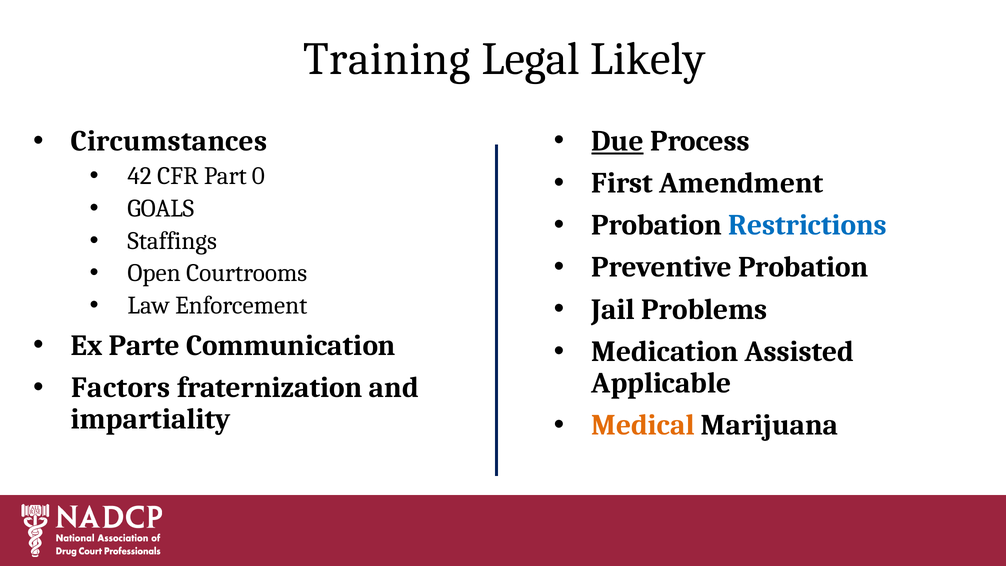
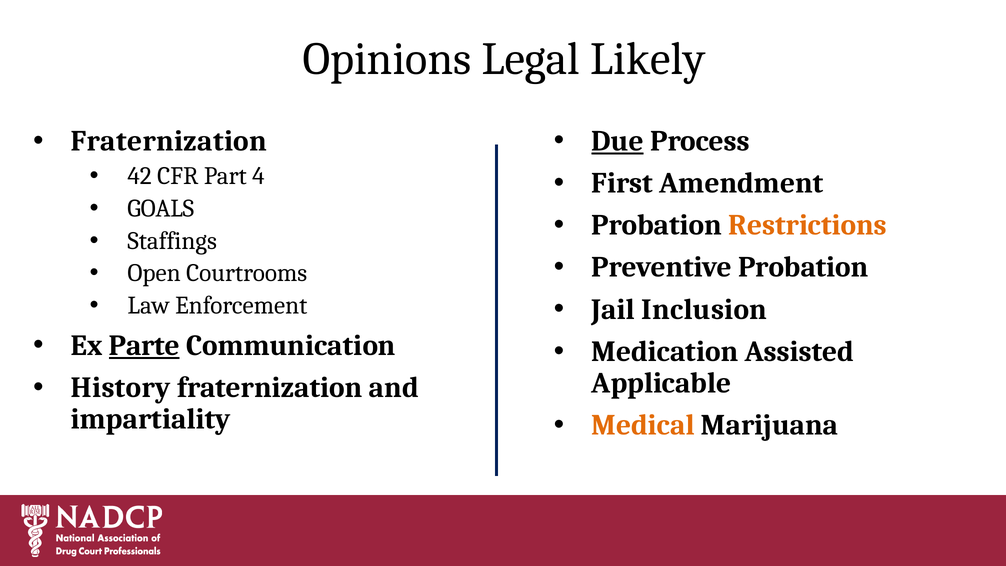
Training: Training -> Opinions
Circumstances at (169, 141): Circumstances -> Fraternization
0: 0 -> 4
Restrictions colour: blue -> orange
Problems: Problems -> Inclusion
Parte underline: none -> present
Factors: Factors -> History
